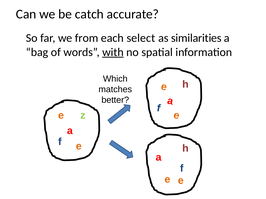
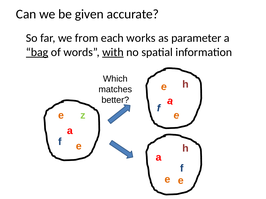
catch: catch -> given
select: select -> works
similarities: similarities -> parameter
bag underline: none -> present
